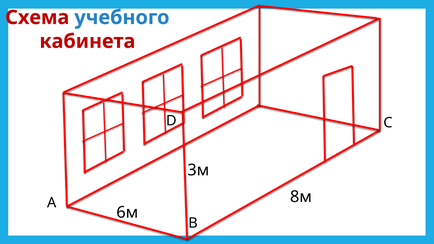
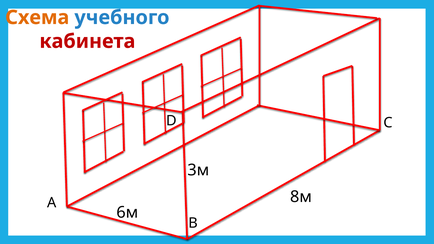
Схема colour: red -> orange
